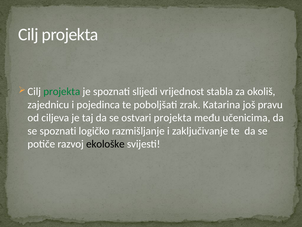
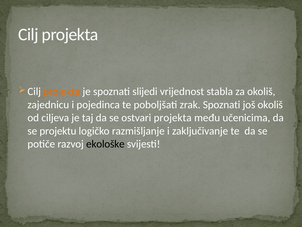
projekta at (62, 91) colour: green -> orange
zrak Katarina: Katarina -> Spoznati
još pravu: pravu -> okoliš
se spoznati: spoznati -> projektu
